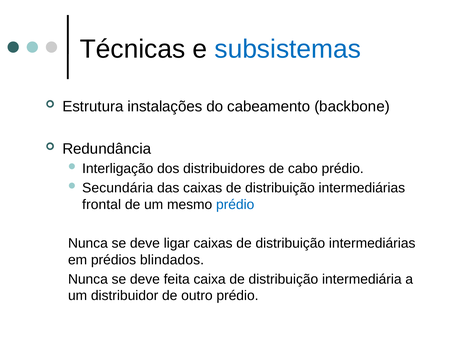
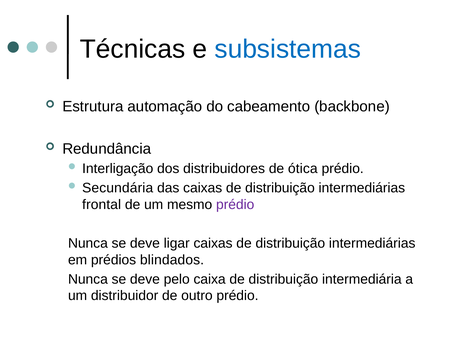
instalações: instalações -> automação
cabo: cabo -> ótica
prédio at (235, 205) colour: blue -> purple
feita: feita -> pelo
